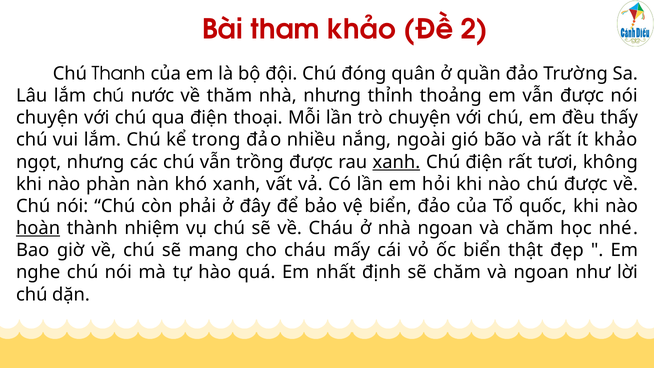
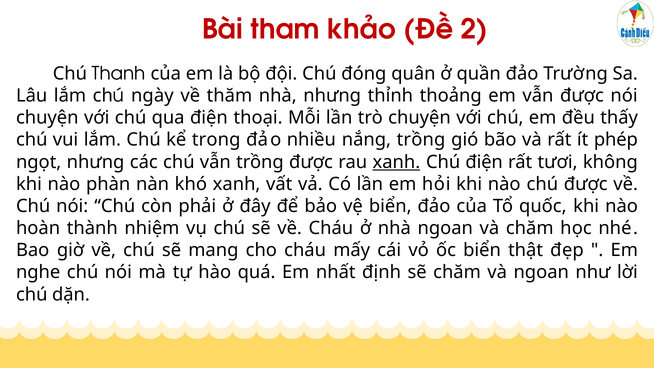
nước: nước -> ngày
nắng ngoài: ngoài -> trồng
ít khảo: khảo -> phép
hoàn underline: present -> none
